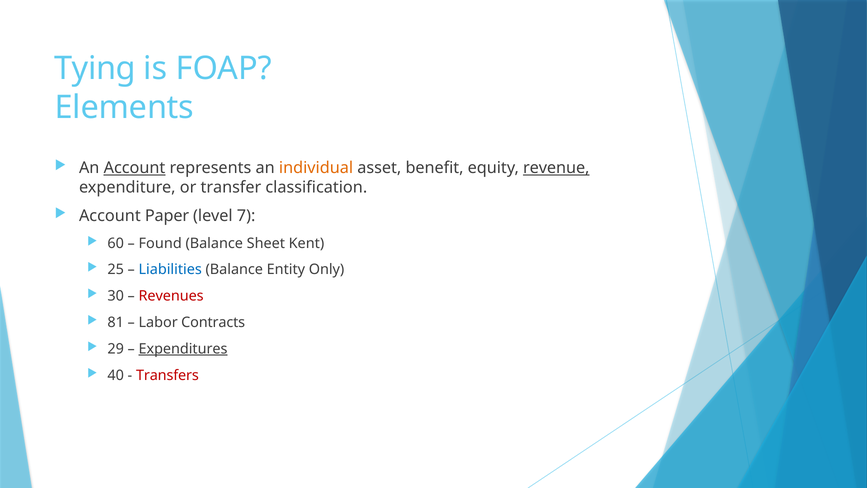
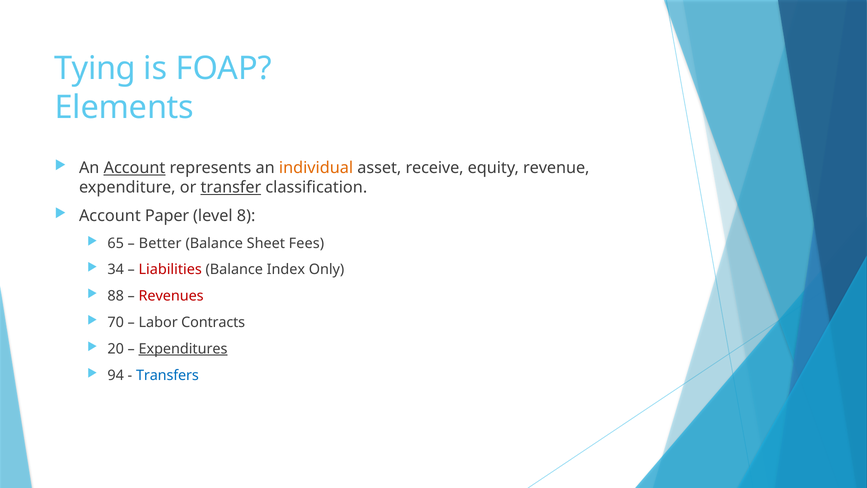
benefit: benefit -> receive
revenue underline: present -> none
transfer underline: none -> present
7: 7 -> 8
60: 60 -> 65
Found: Found -> Better
Kent: Kent -> Fees
25: 25 -> 34
Liabilities colour: blue -> red
Entity: Entity -> Index
30: 30 -> 88
81: 81 -> 70
29: 29 -> 20
40: 40 -> 94
Transfers colour: red -> blue
